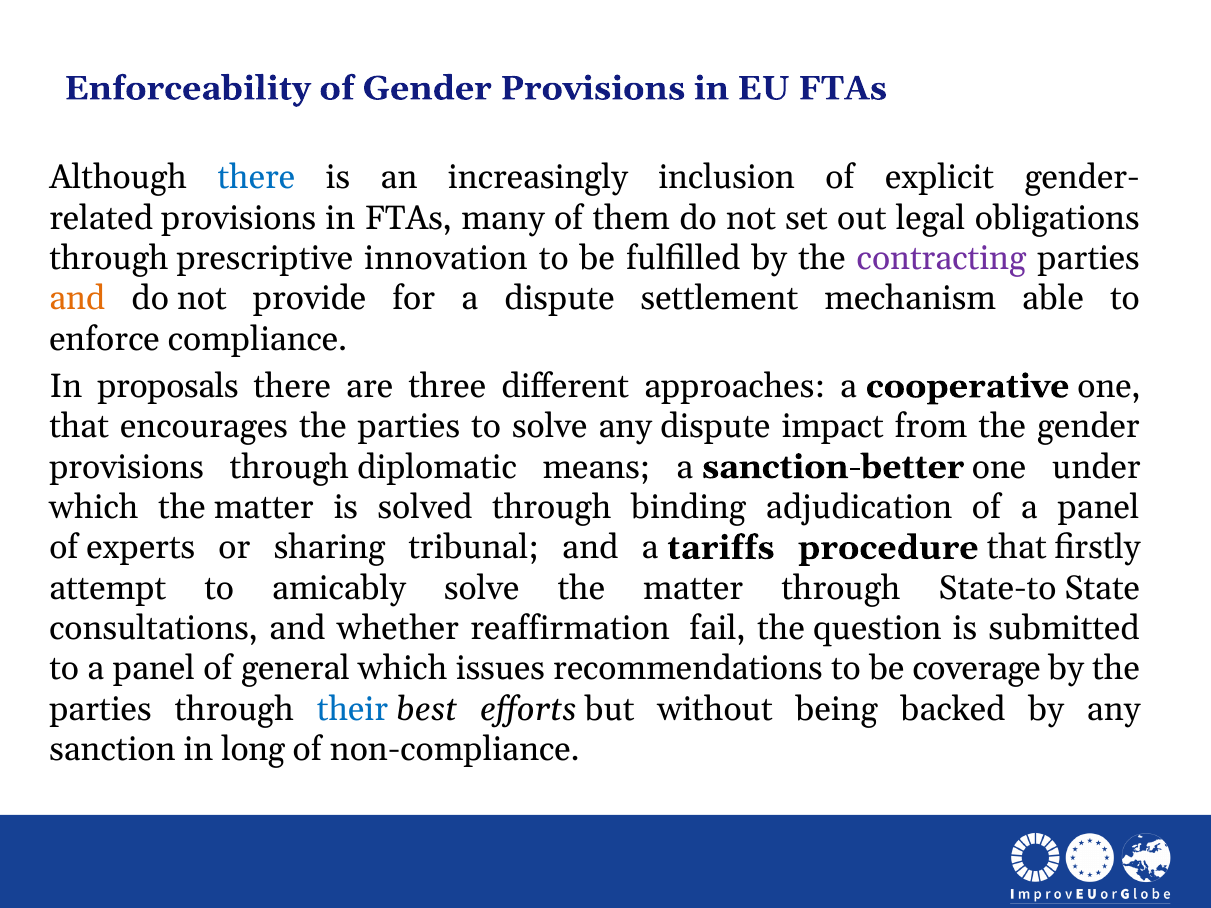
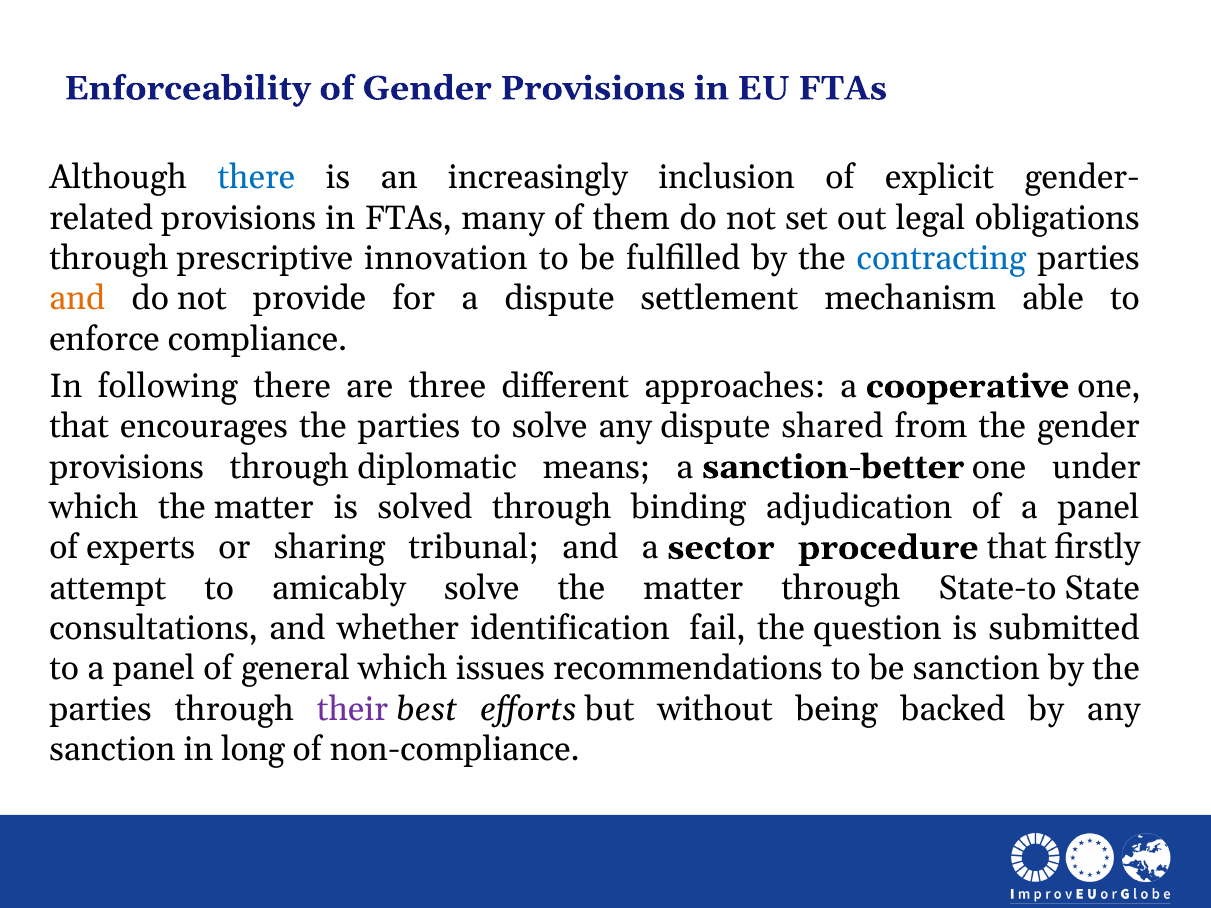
contracting colour: purple -> blue
proposals: proposals -> following
impact: impact -> shared
tariffs: tariffs -> sector
reaffirmation: reaffirmation -> identification
be coverage: coverage -> sanction
their colour: blue -> purple
